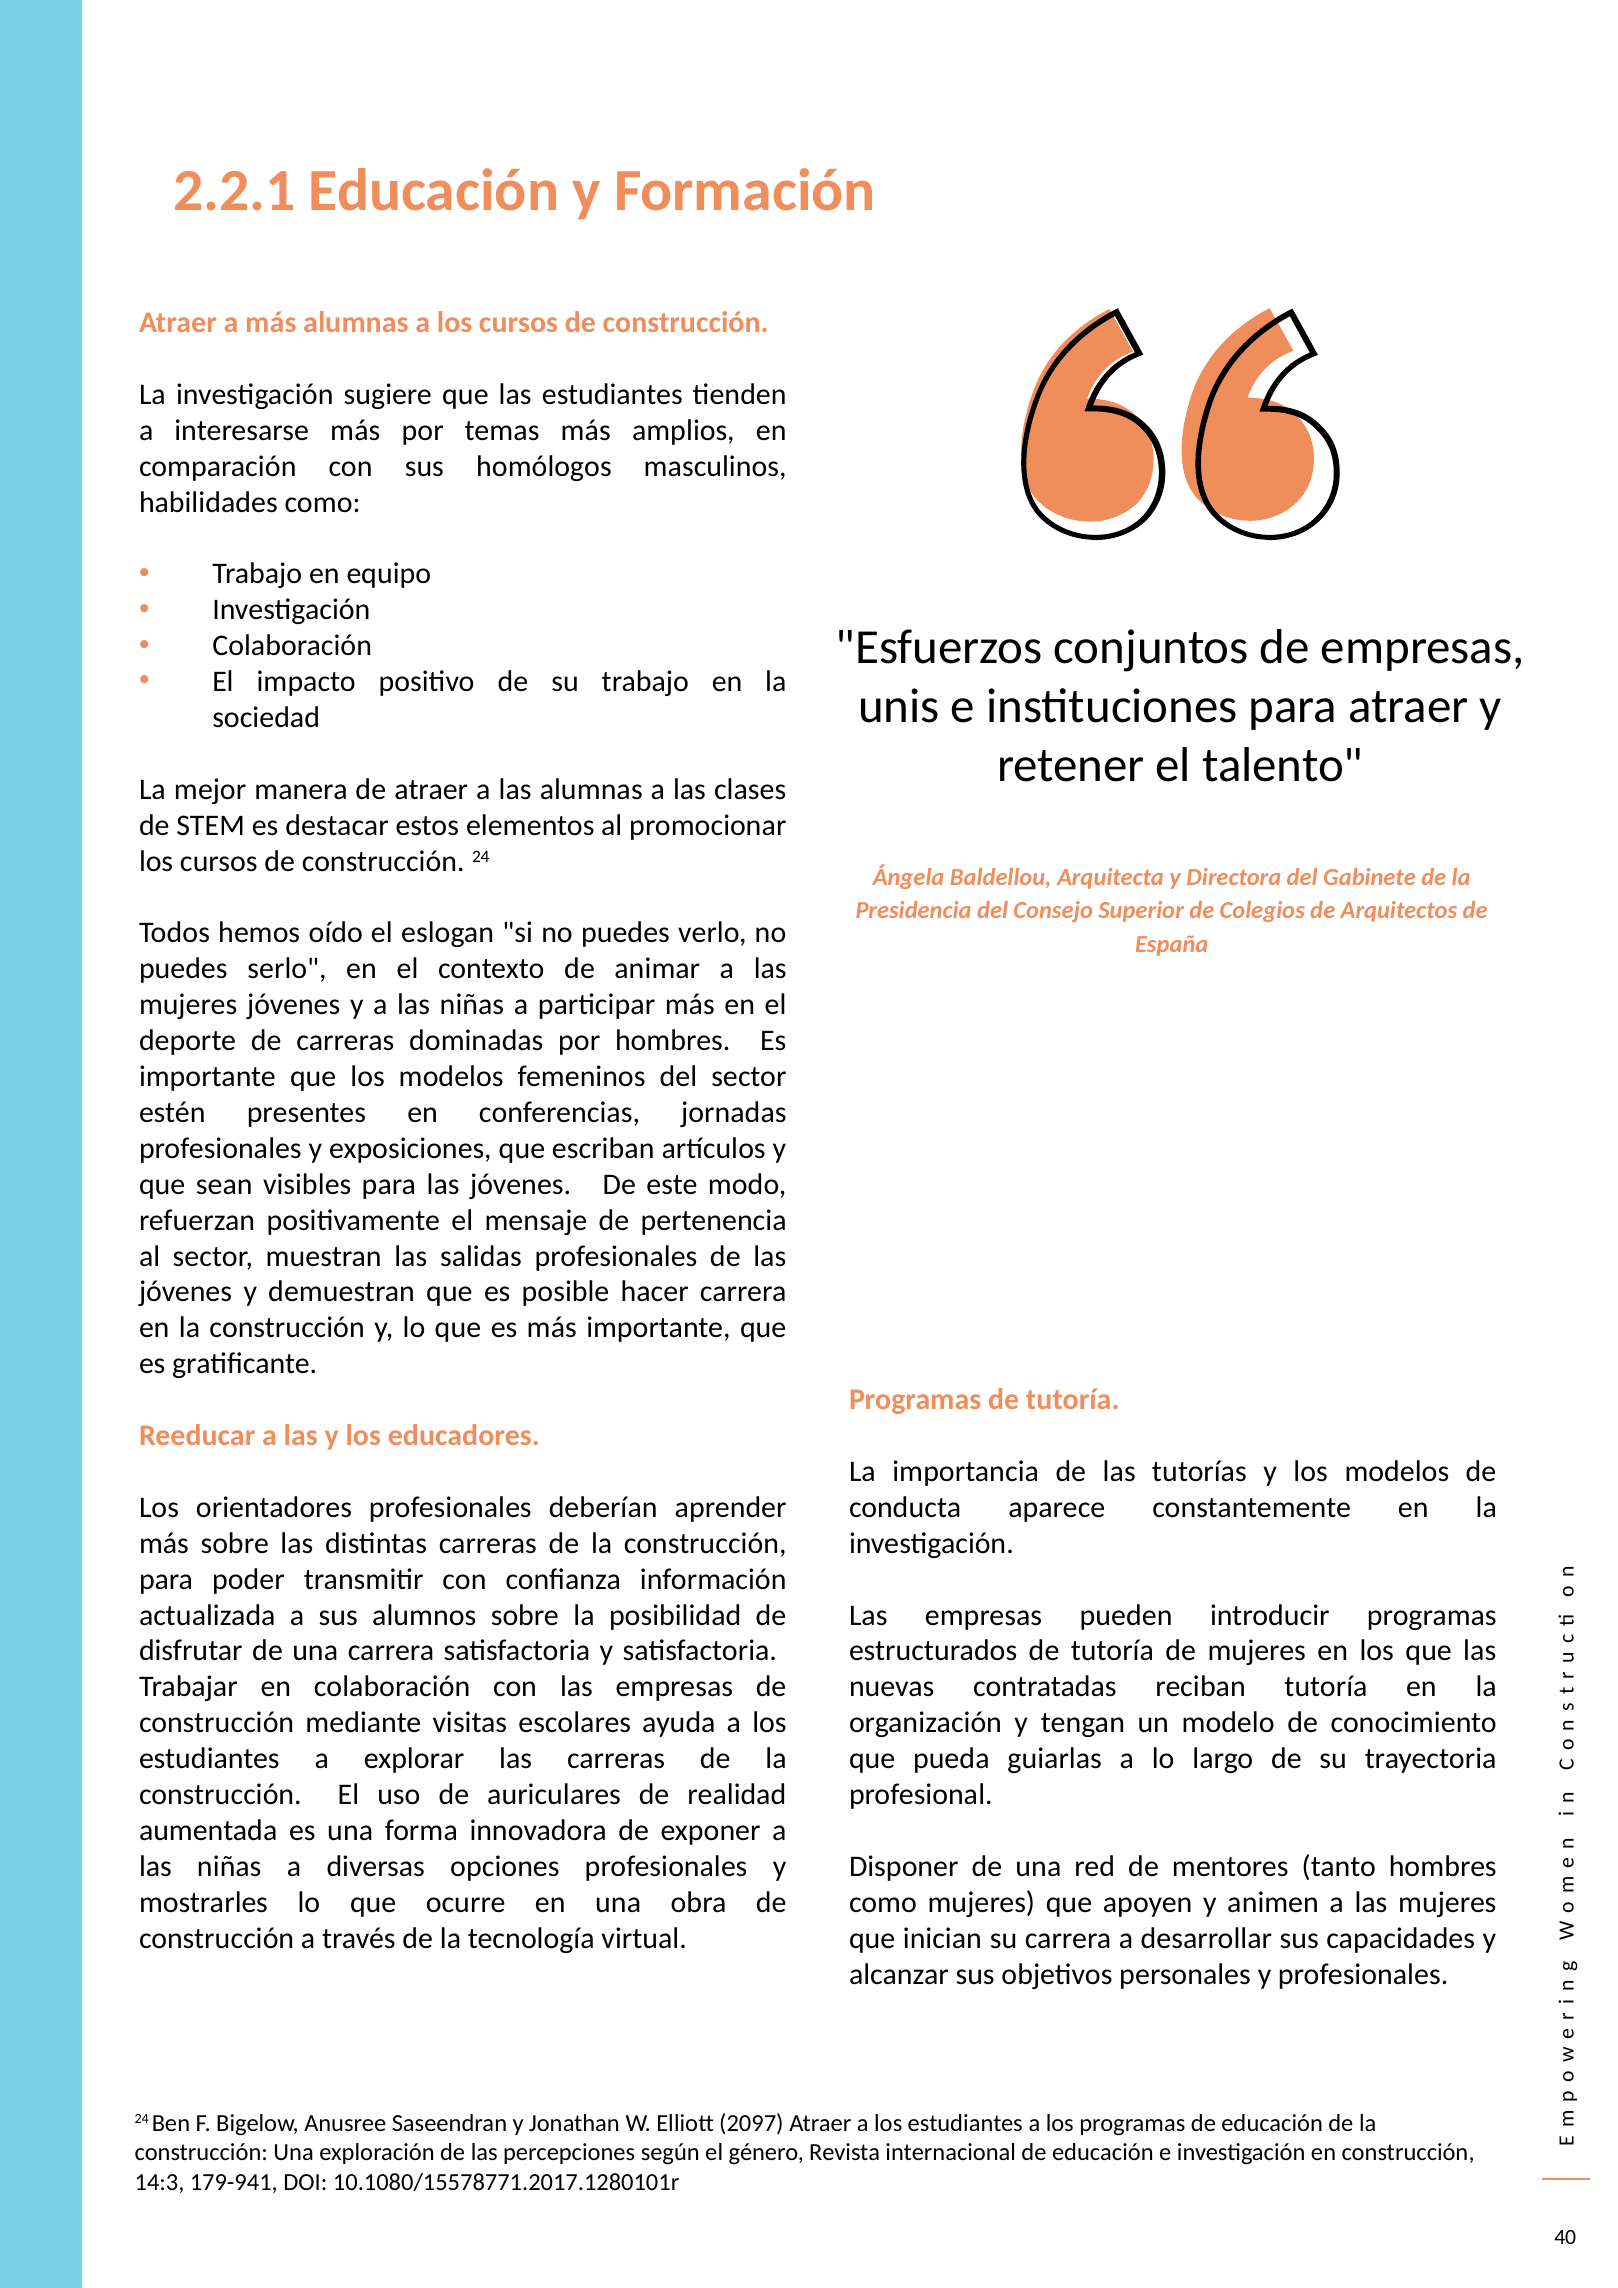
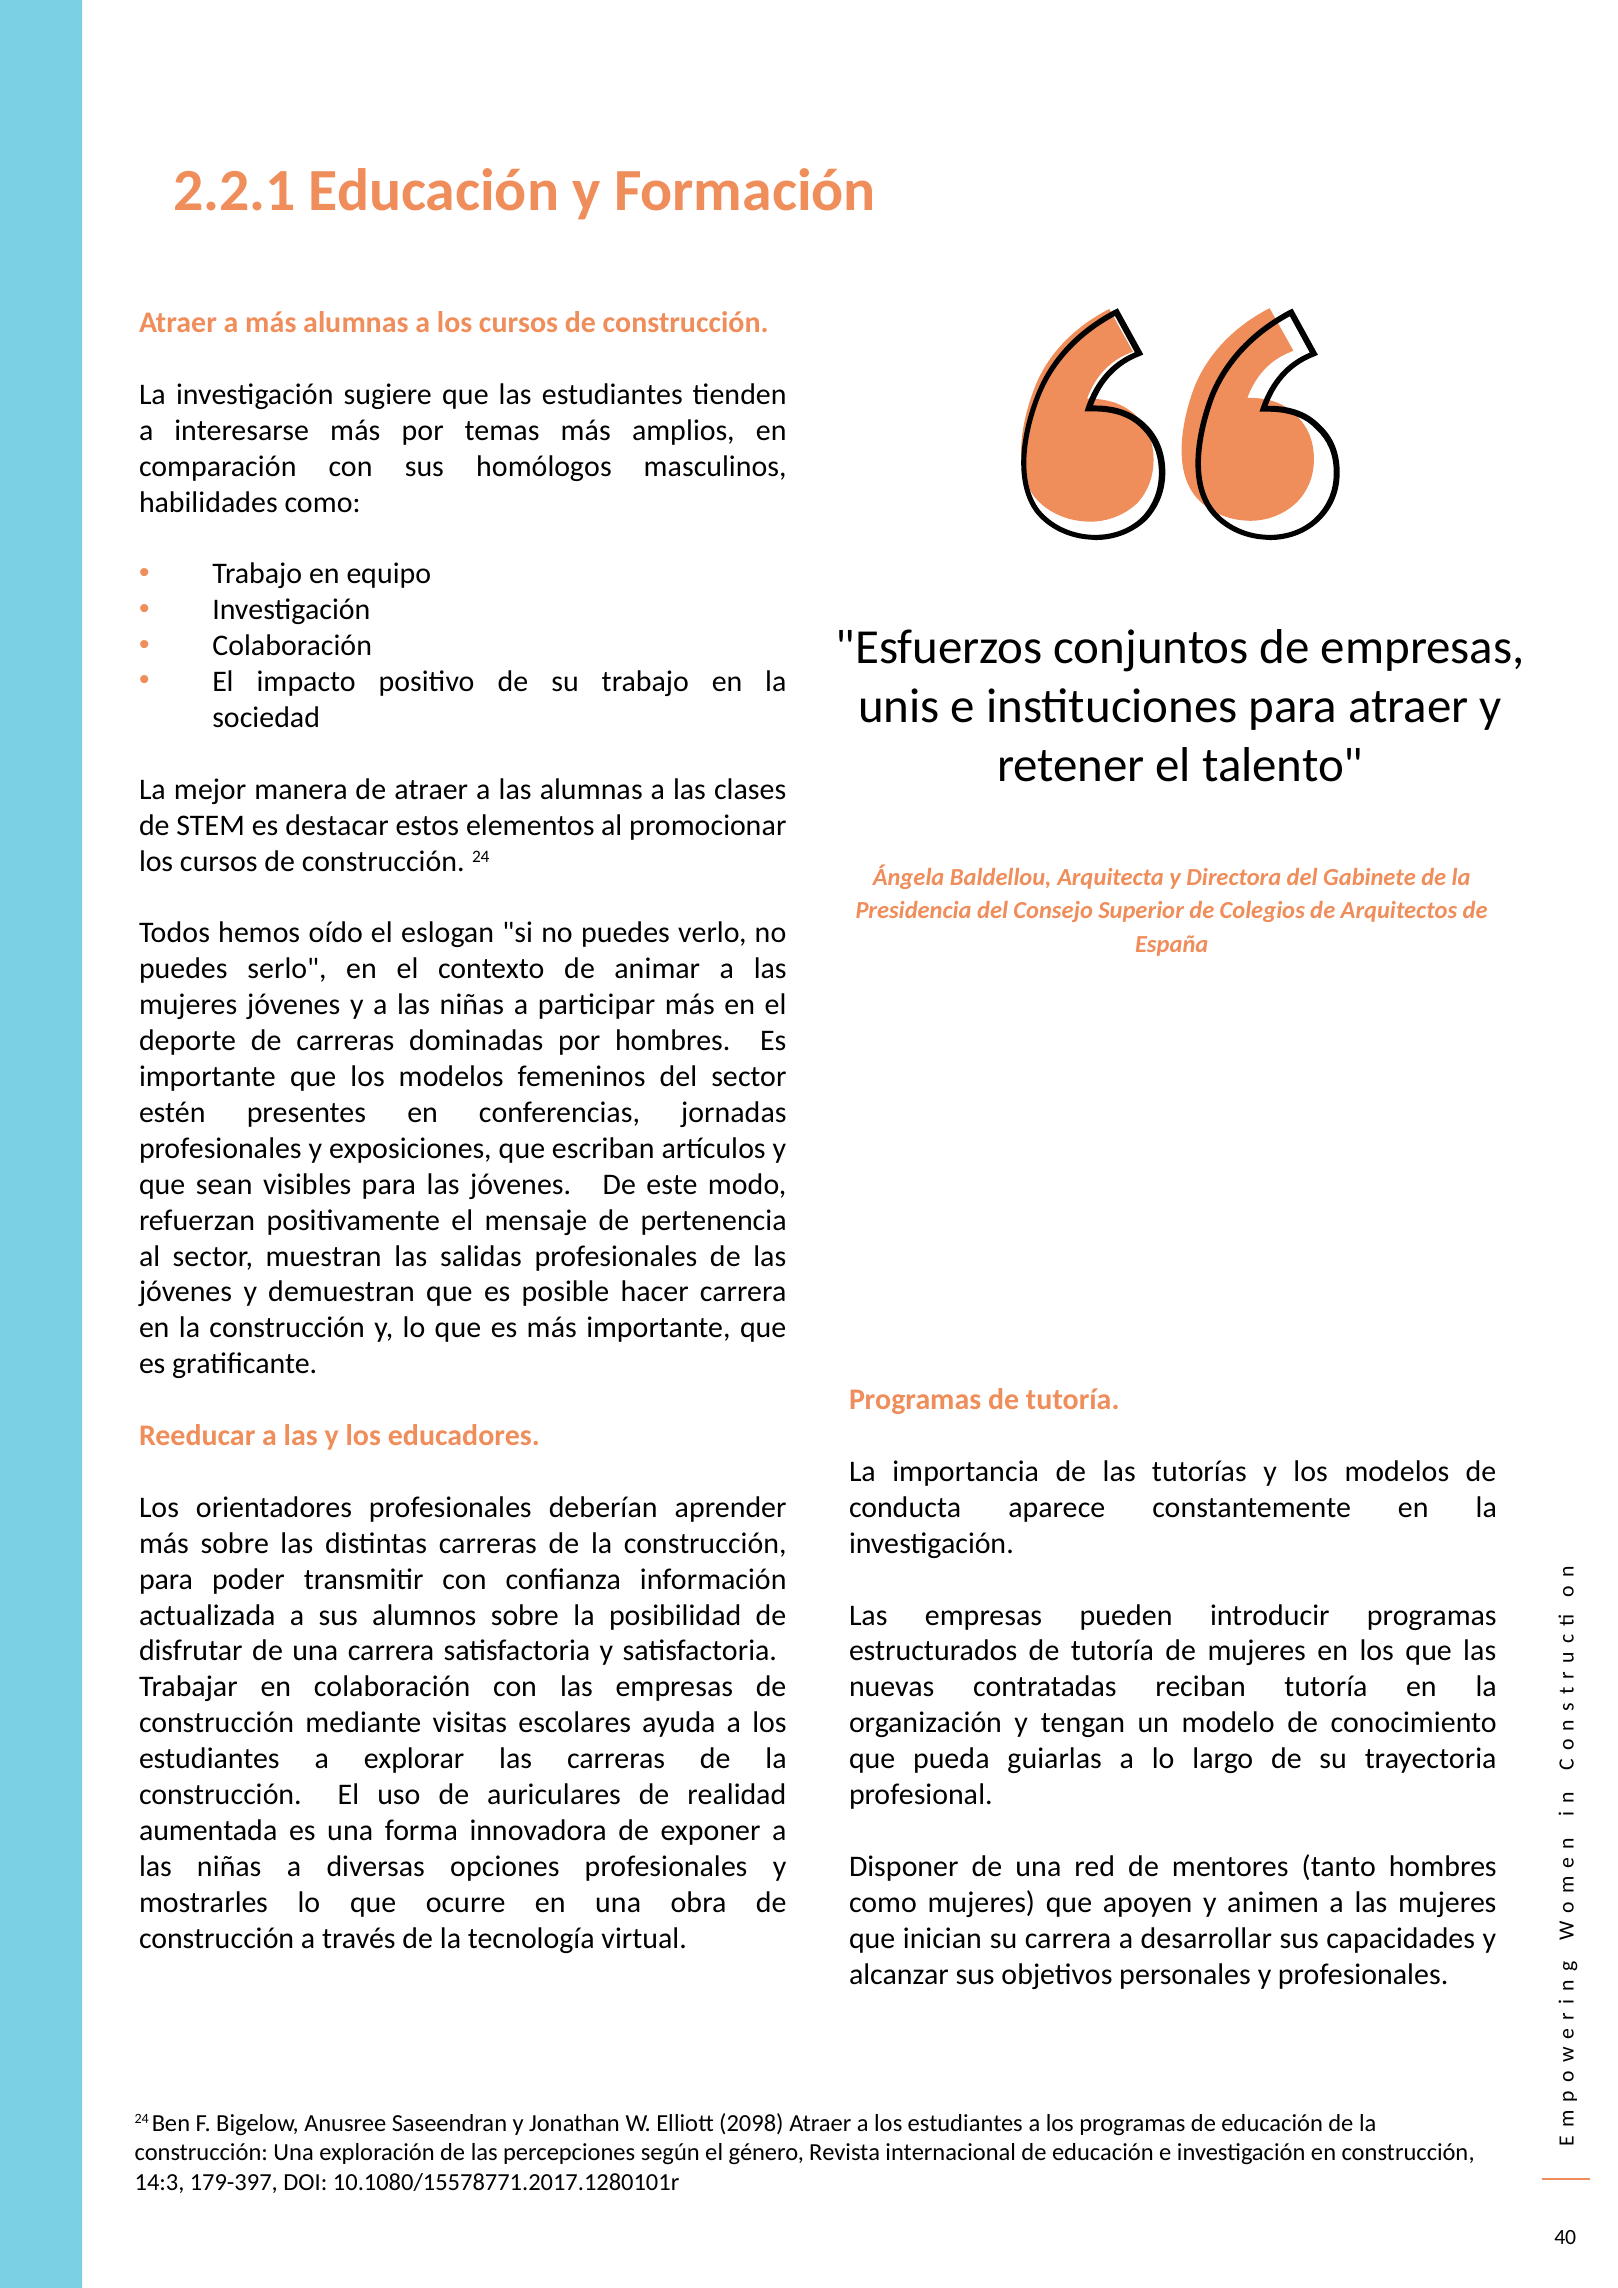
2097: 2097 -> 2098
179-941: 179-941 -> 179-397
